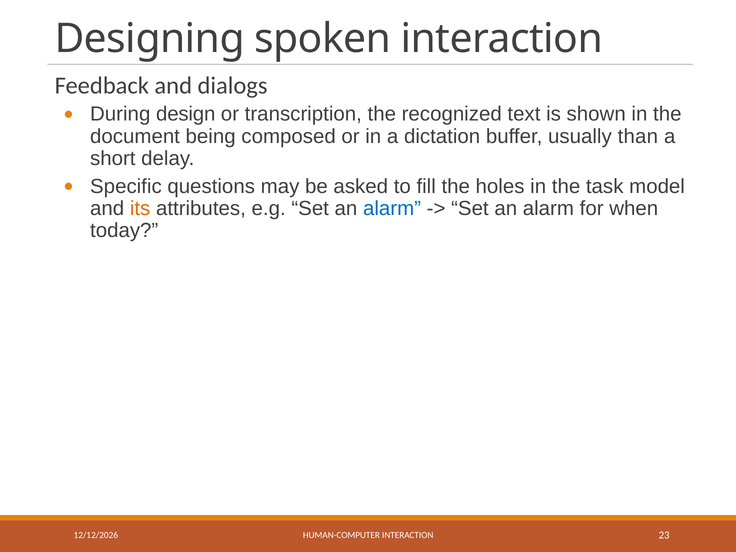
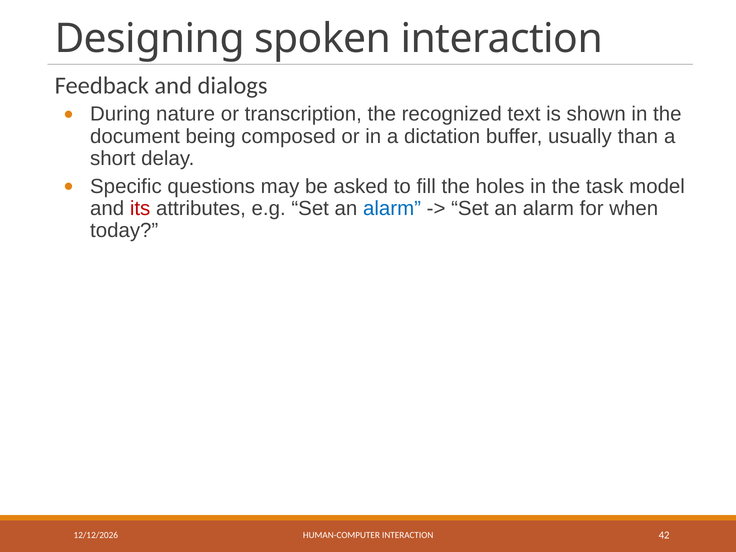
design: design -> nature
its colour: orange -> red
23: 23 -> 42
